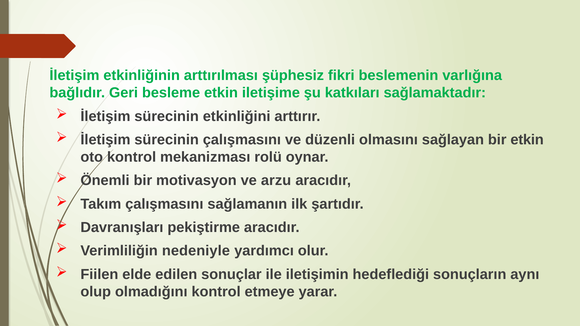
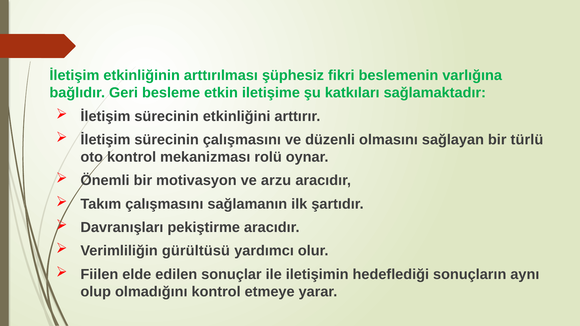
bir etkin: etkin -> türlü
nedeniyle: nedeniyle -> gürültüsü
